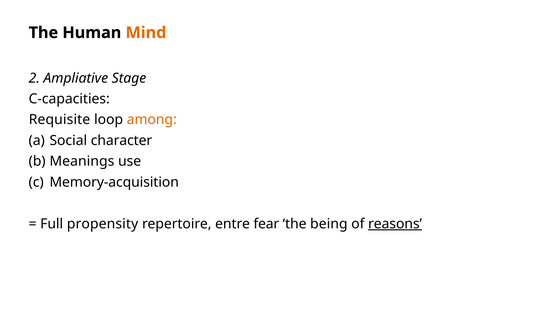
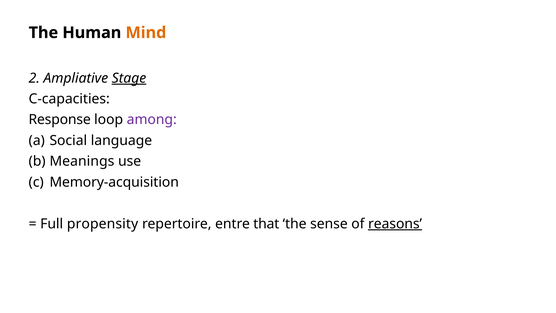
Stage underline: none -> present
Requisite: Requisite -> Response
among colour: orange -> purple
character: character -> language
fear: fear -> that
being: being -> sense
